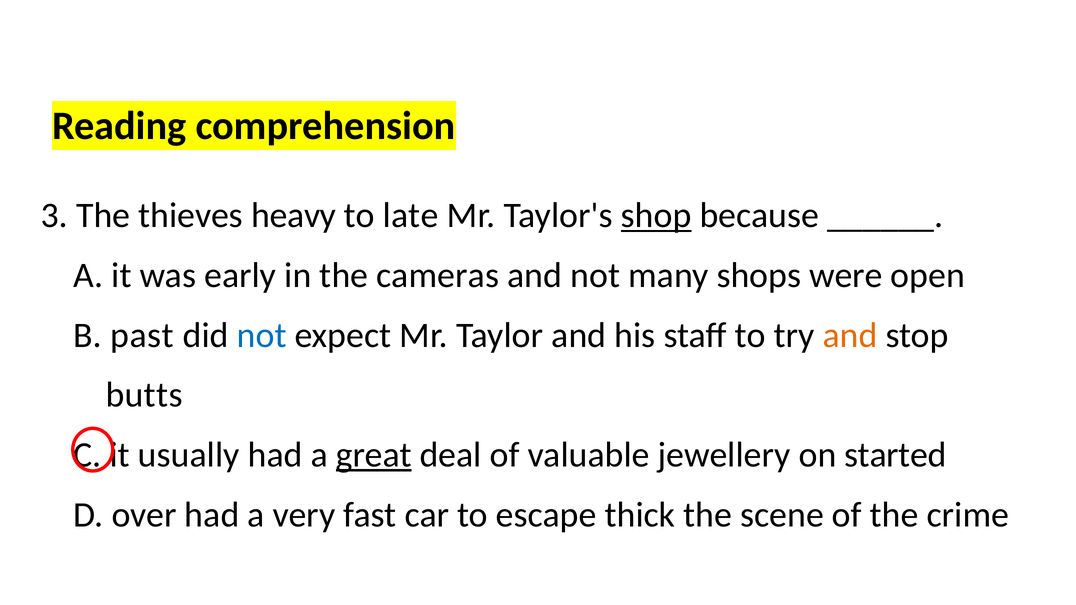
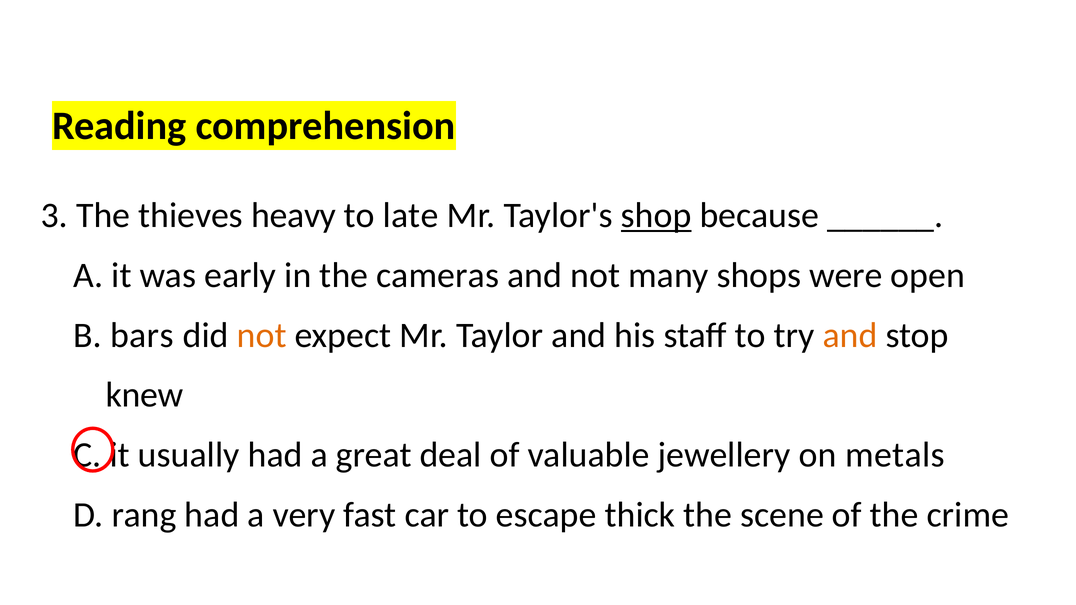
past: past -> bars
not at (262, 335) colour: blue -> orange
butts: butts -> knew
great underline: present -> none
started: started -> metals
over: over -> rang
